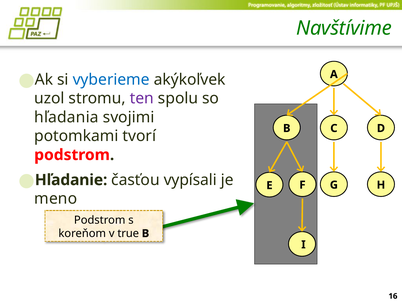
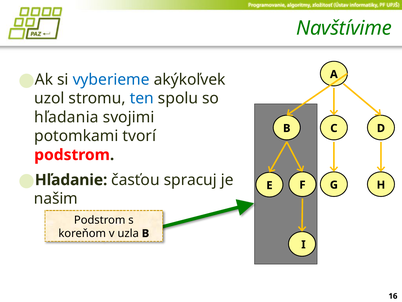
ten colour: purple -> blue
vypísali: vypísali -> spracuj
meno: meno -> našim
true: true -> uzla
